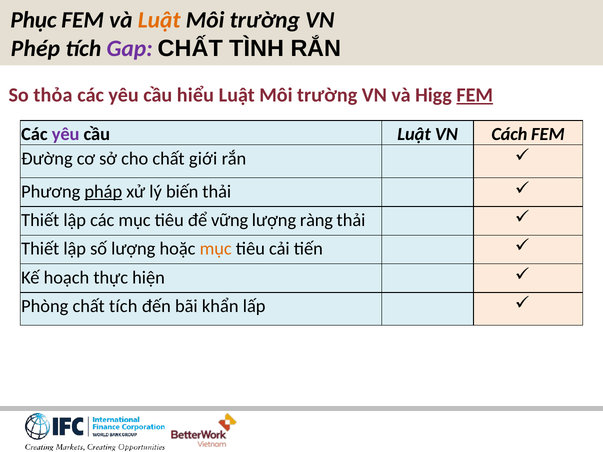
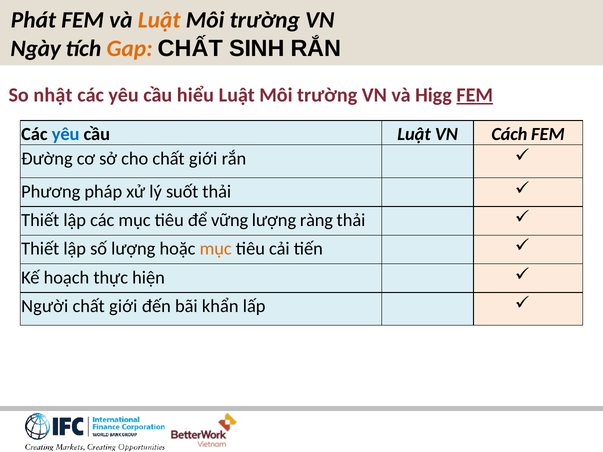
Phục: Phục -> Phát
Phép: Phép -> Ngày
Gap colour: purple -> orange
TÌNH: TÌNH -> SINH
thỏa: thỏa -> nhật
yêu at (66, 134) colour: purple -> blue
pháp underline: present -> none
biến: biến -> suốt
Phòng: Phòng -> Người
tích at (123, 306): tích -> giới
